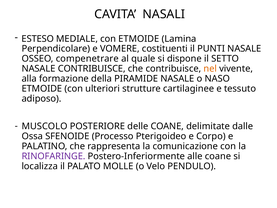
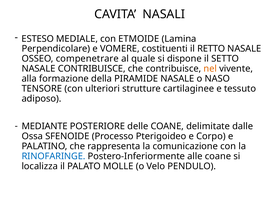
PUNTI: PUNTI -> RETTO
ETMOIDE at (42, 89): ETMOIDE -> TENSORE
MUSCOLO: MUSCOLO -> MEDIANTE
RINOFARINGE colour: purple -> blue
